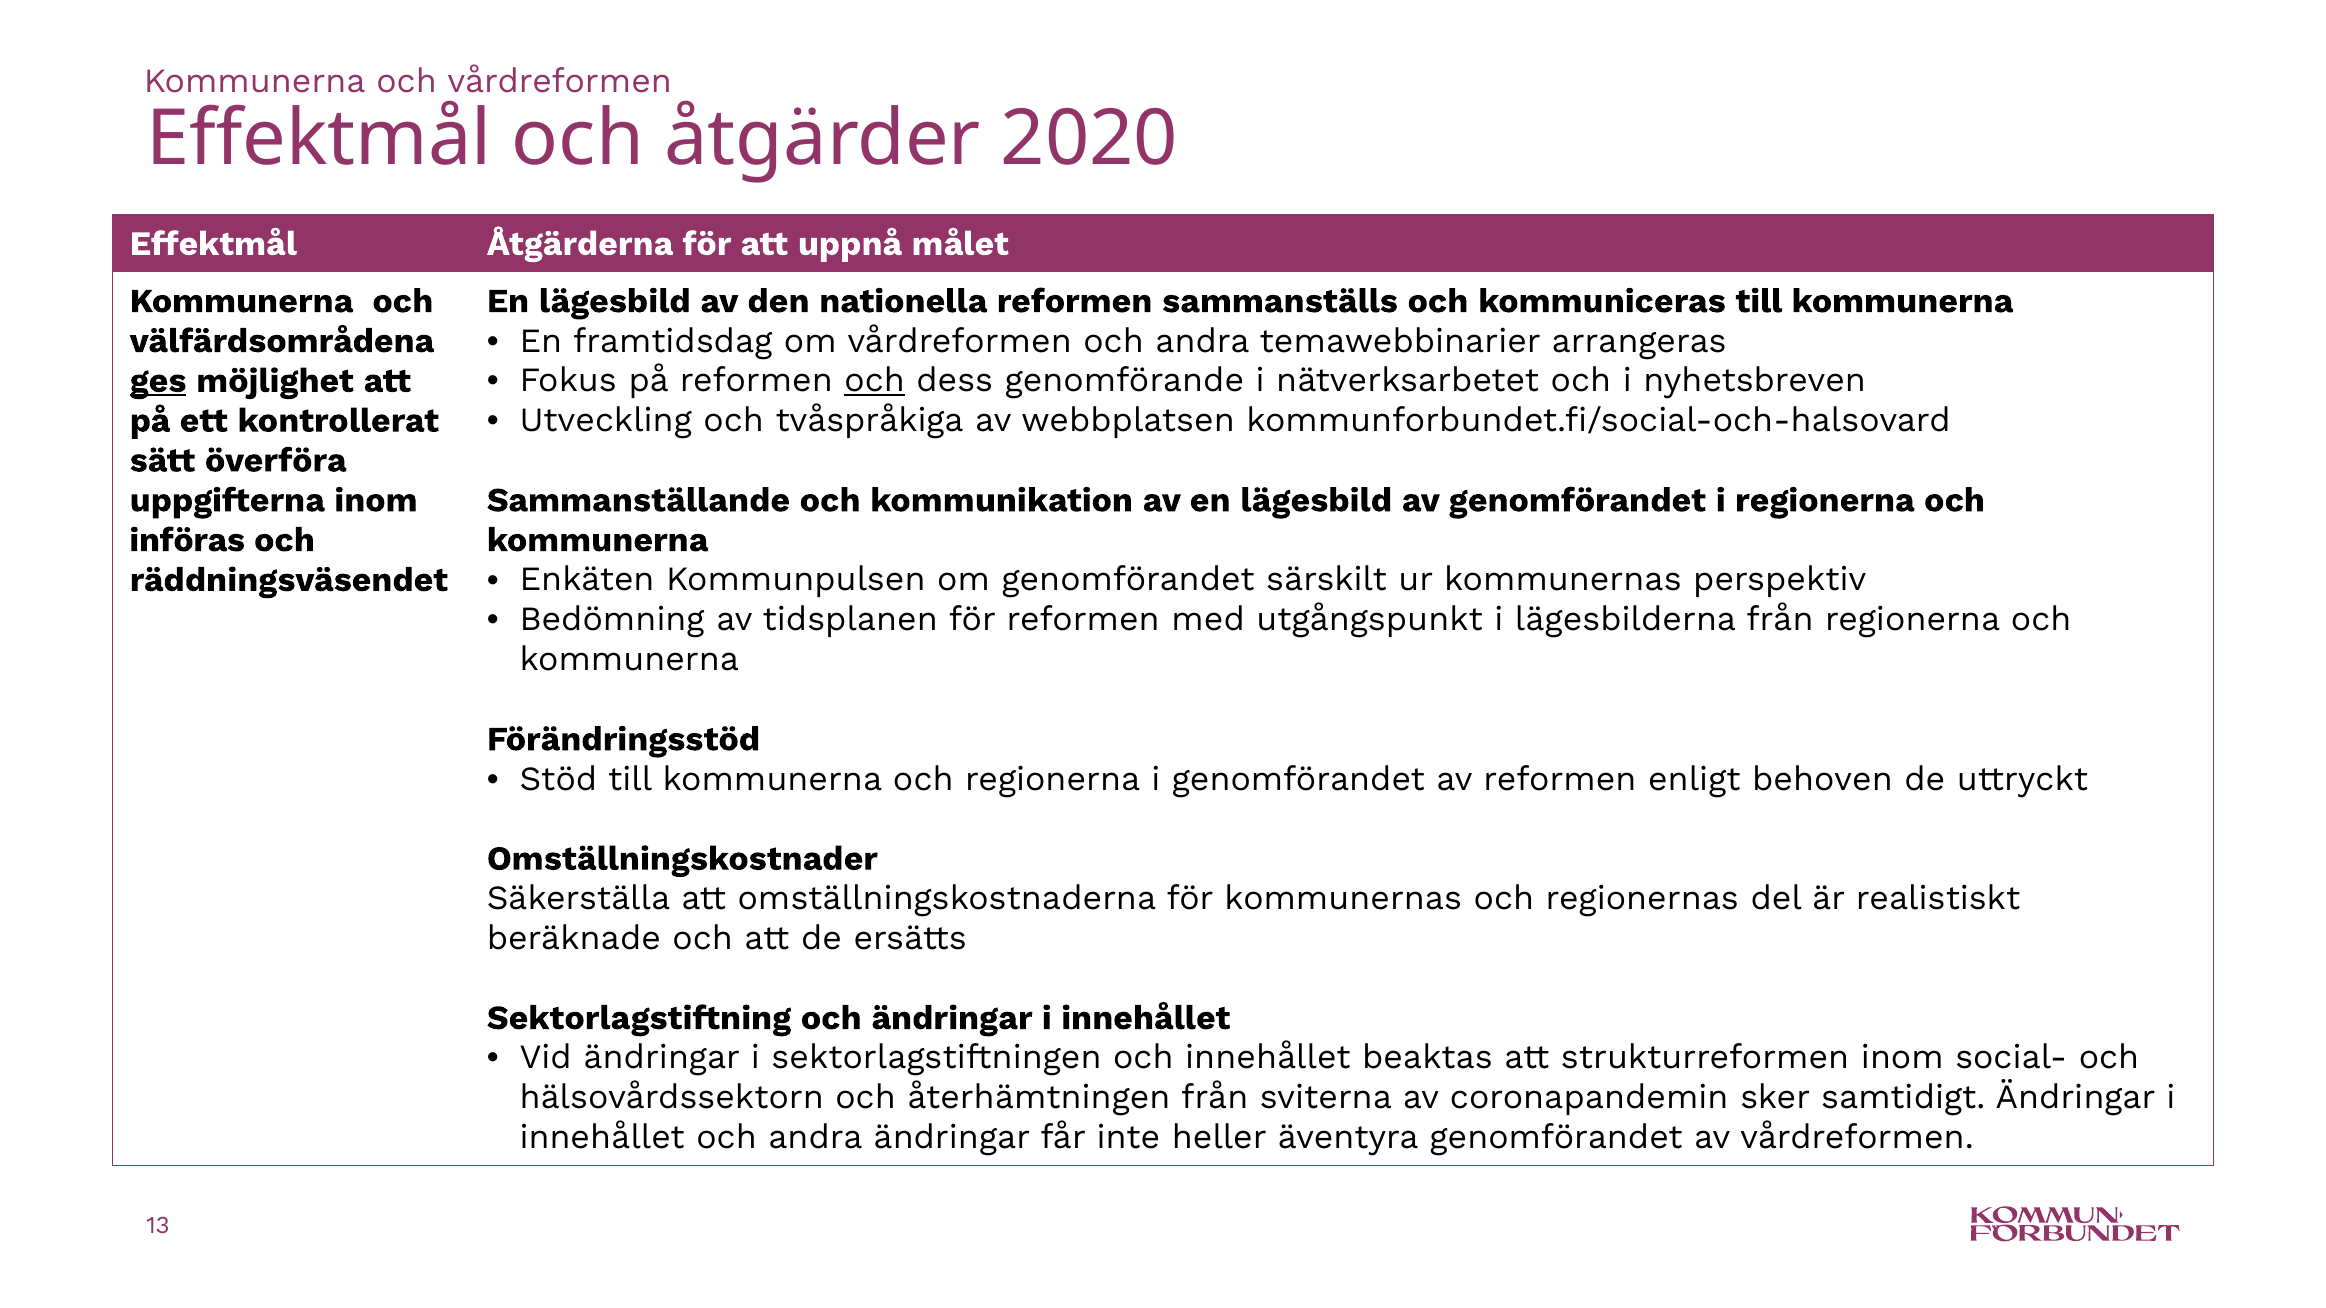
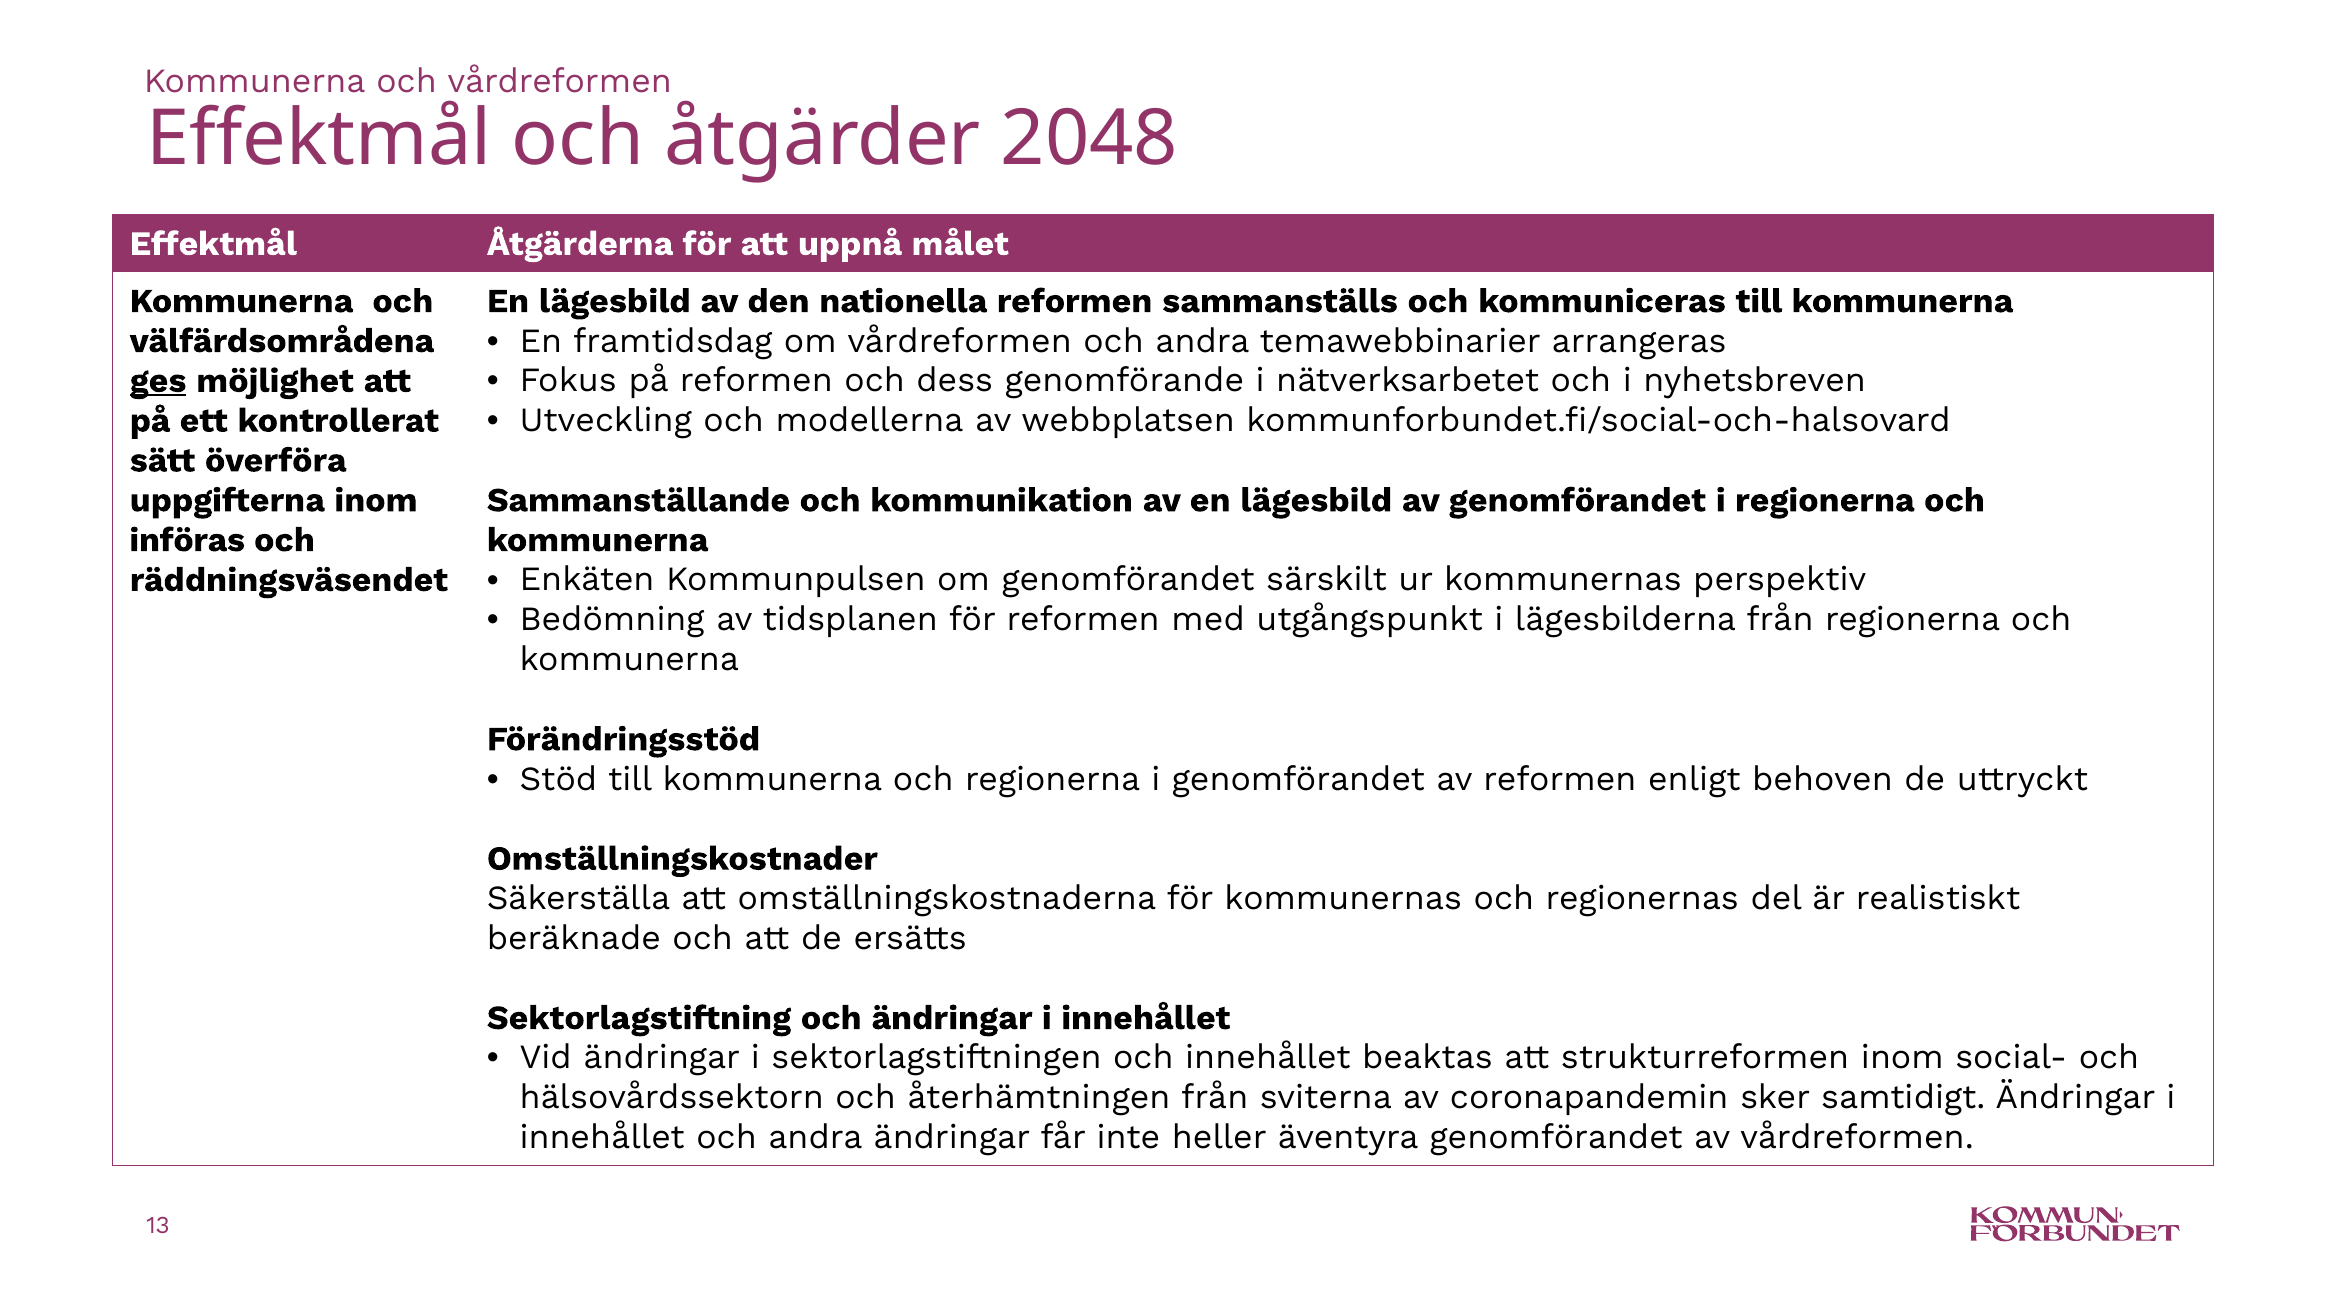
2020: 2020 -> 2048
och at (875, 381) underline: present -> none
tvåspråkiga: tvåspråkiga -> modellerna
